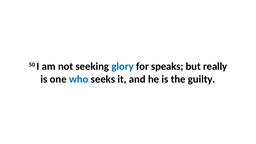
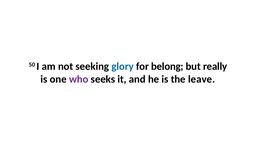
speaks: speaks -> belong
who colour: blue -> purple
guilty: guilty -> leave
